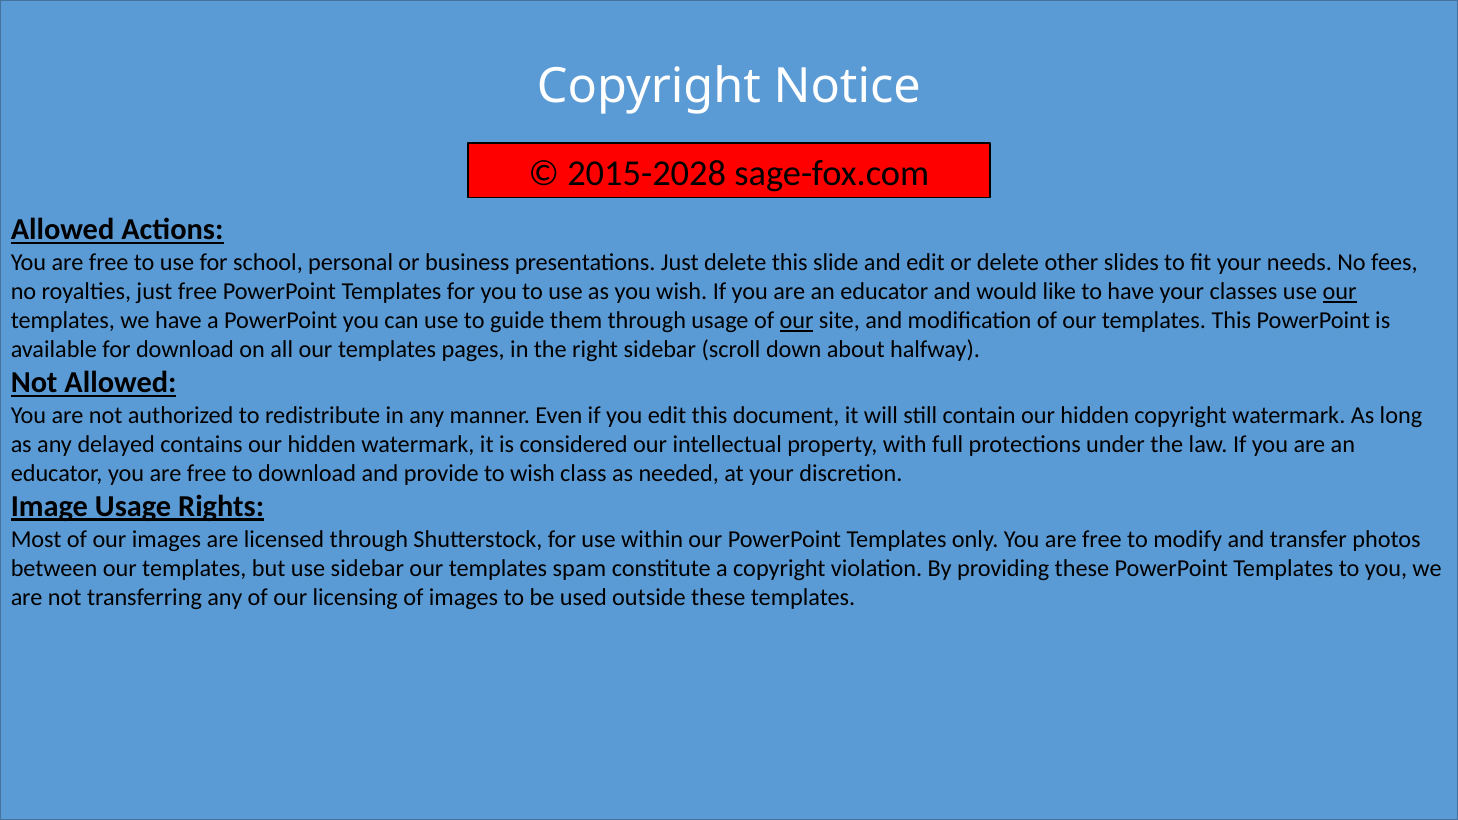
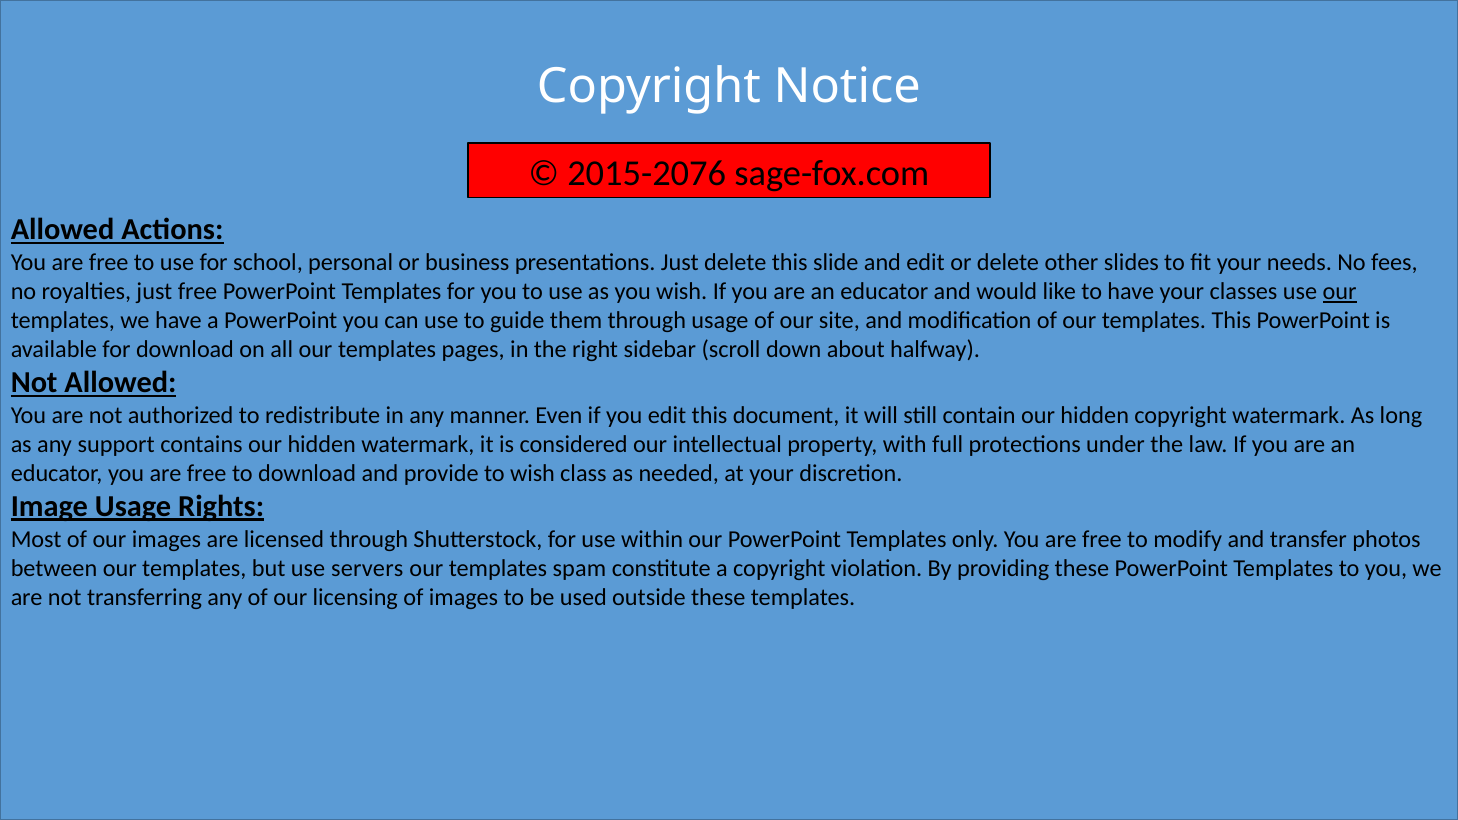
2015-2028: 2015-2028 -> 2015-2076
our at (796, 321) underline: present -> none
delayed: delayed -> support
use sidebar: sidebar -> servers
